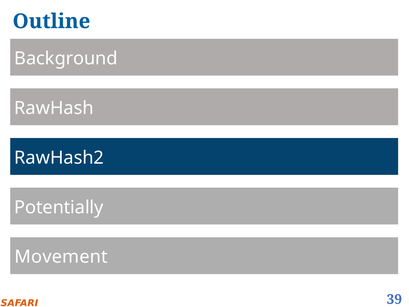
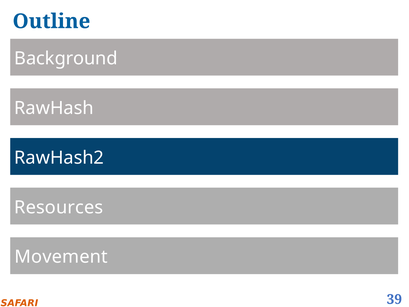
Potentially: Potentially -> Resources
